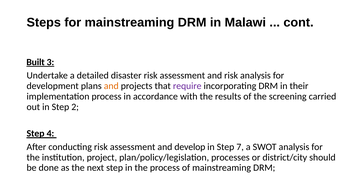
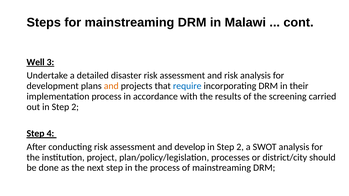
Built: Built -> Well
require colour: purple -> blue
7 at (240, 147): 7 -> 2
